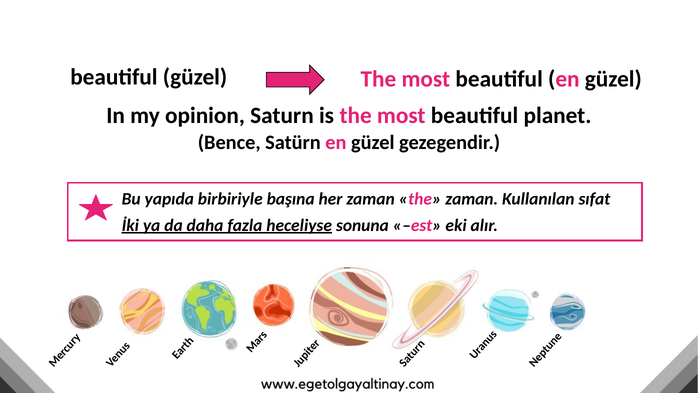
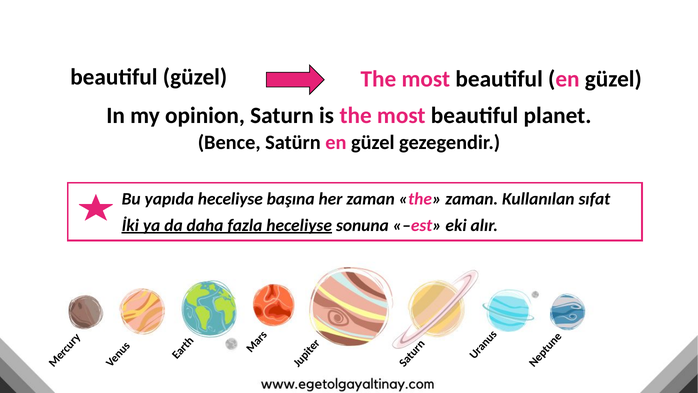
yapıda birbiriyle: birbiriyle -> heceliyse
